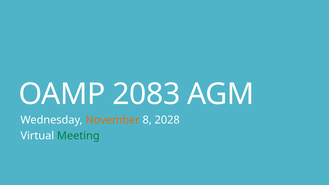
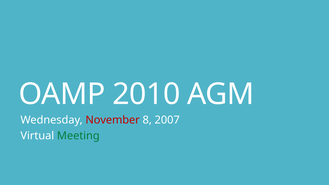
2083: 2083 -> 2010
November colour: orange -> red
2028: 2028 -> 2007
